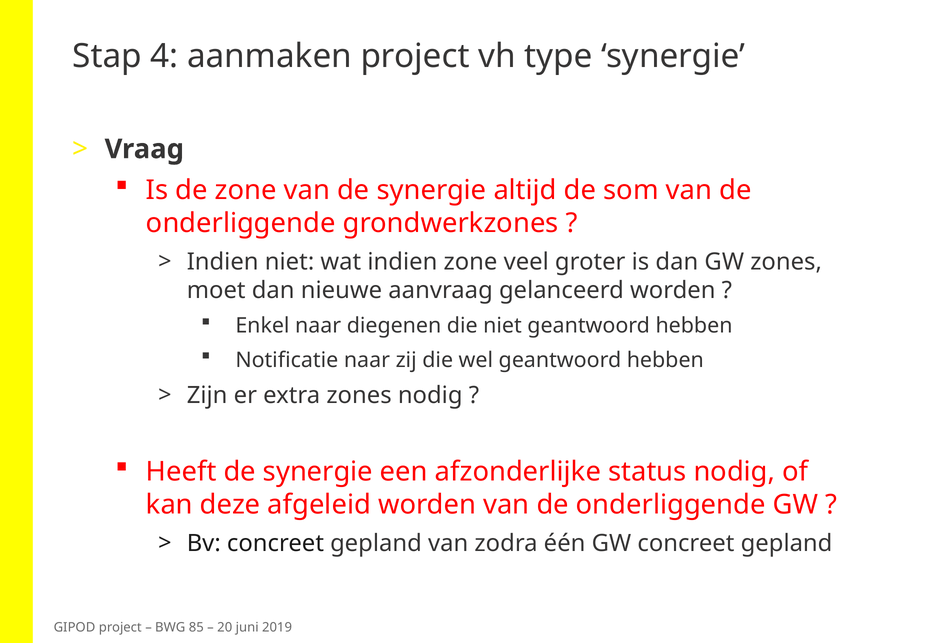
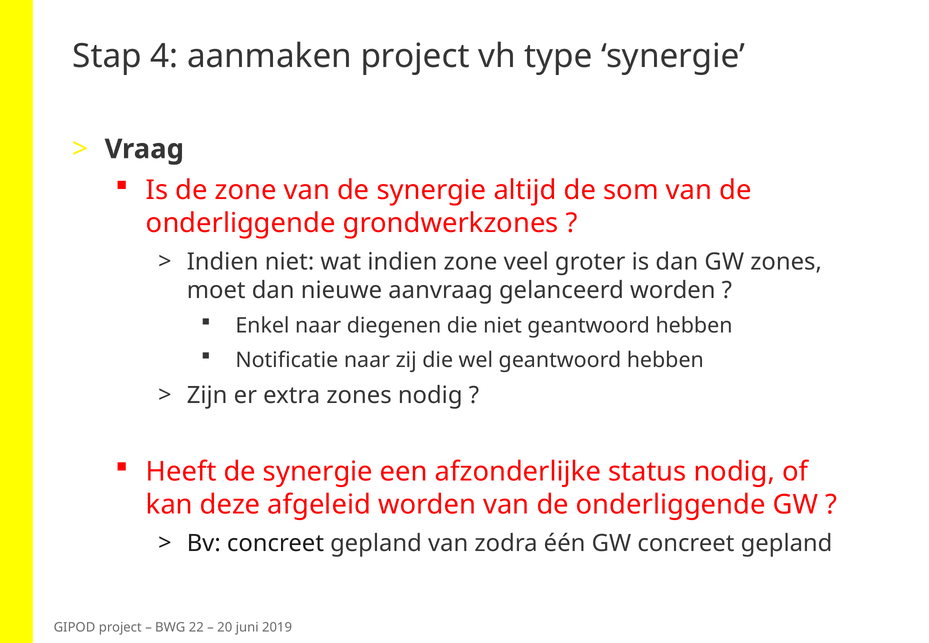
85: 85 -> 22
